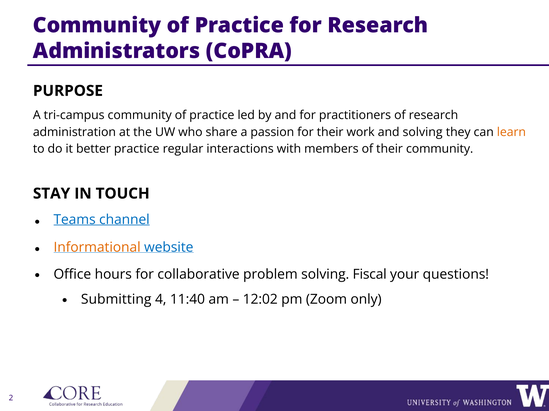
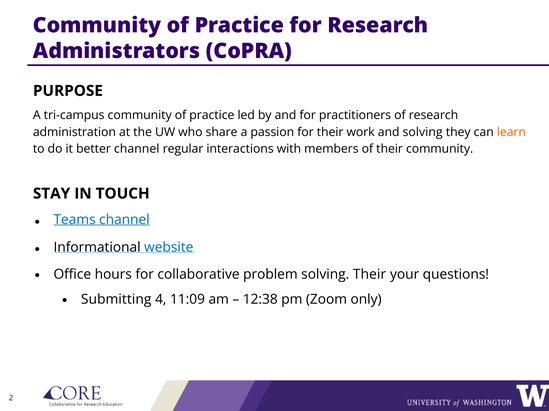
better practice: practice -> channel
Informational colour: orange -> black
solving Fiscal: Fiscal -> Their
11:40: 11:40 -> 11:09
12:02: 12:02 -> 12:38
